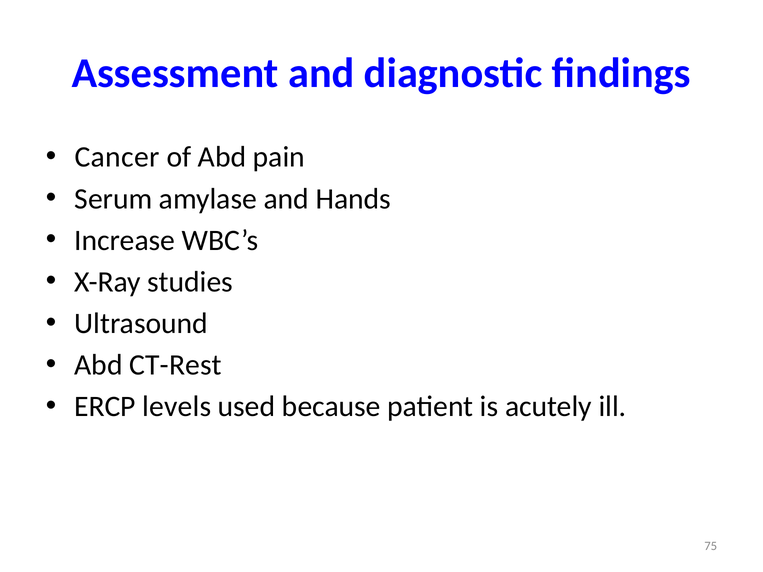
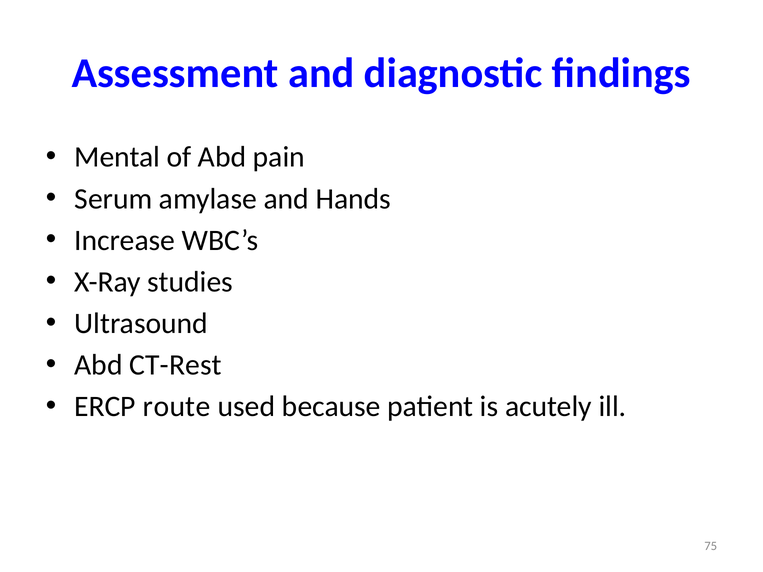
Cancer: Cancer -> Mental
levels: levels -> route
